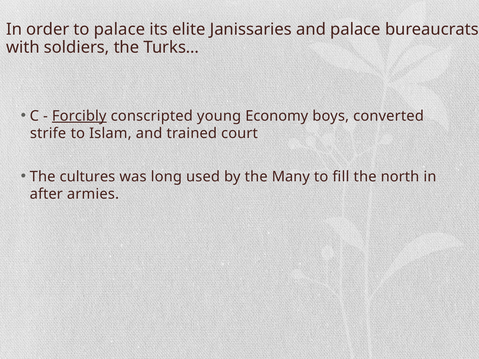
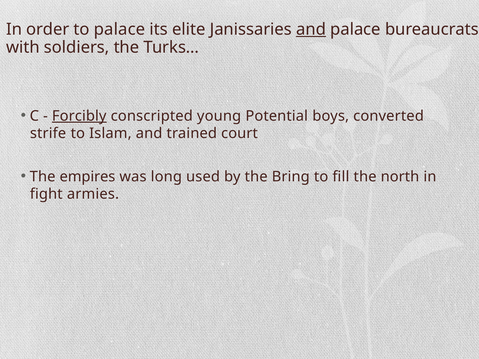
and at (311, 30) underline: none -> present
Economy: Economy -> Potential
cultures: cultures -> empires
Many: Many -> Bring
after: after -> fight
